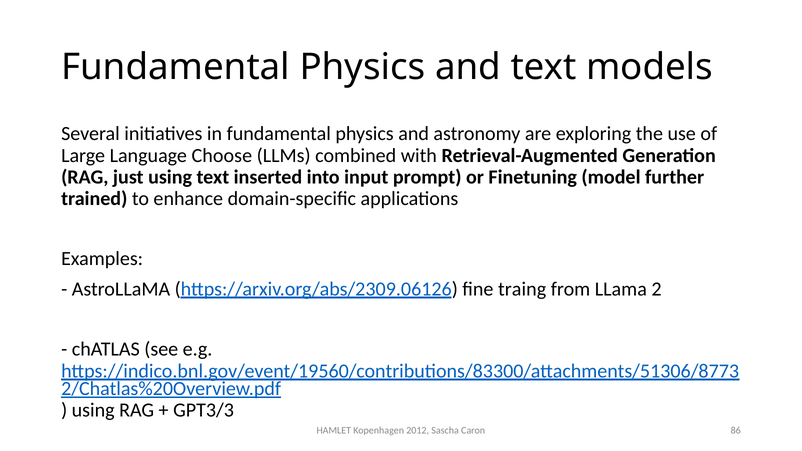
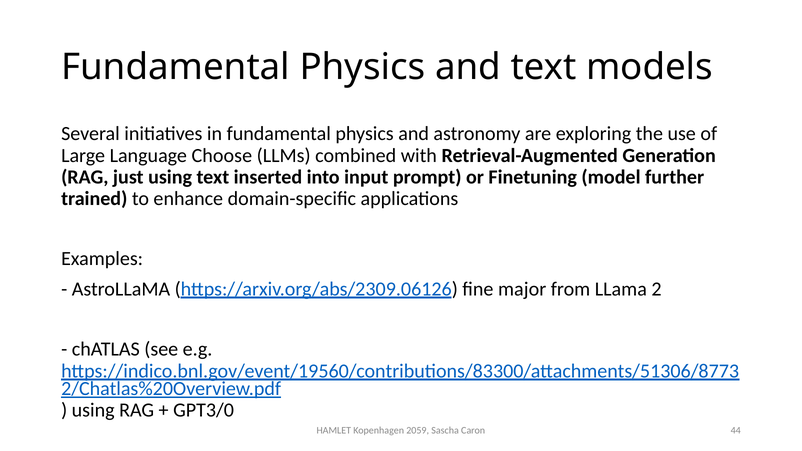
traing: traing -> major
GPT3/3: GPT3/3 -> GPT3/0
2012: 2012 -> 2059
86: 86 -> 44
